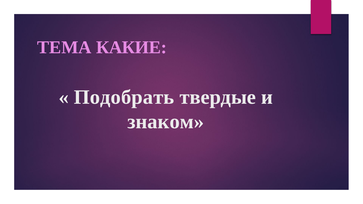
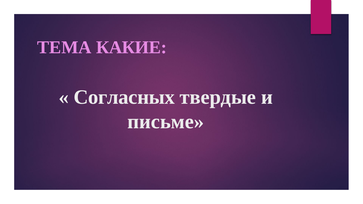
Подобрать: Подобрать -> Согласных
знаком: знаком -> письме
